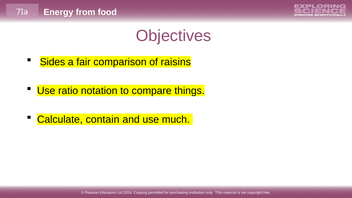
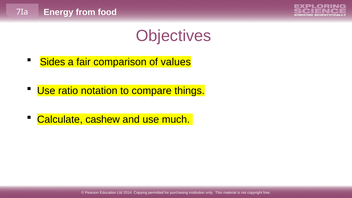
raisins: raisins -> values
contain: contain -> cashew
